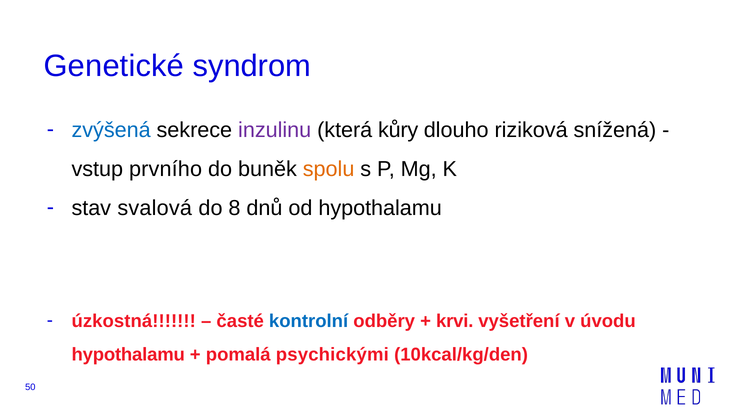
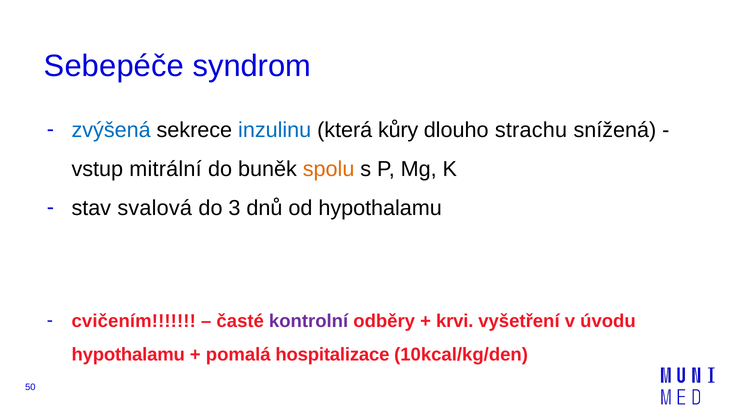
Genetické: Genetické -> Sebepéče
inzulinu colour: purple -> blue
riziková: riziková -> strachu
prvního: prvního -> mitrální
8: 8 -> 3
úzkostná: úzkostná -> cvičením
kontrolní colour: blue -> purple
psychickými: psychickými -> hospitalizace
